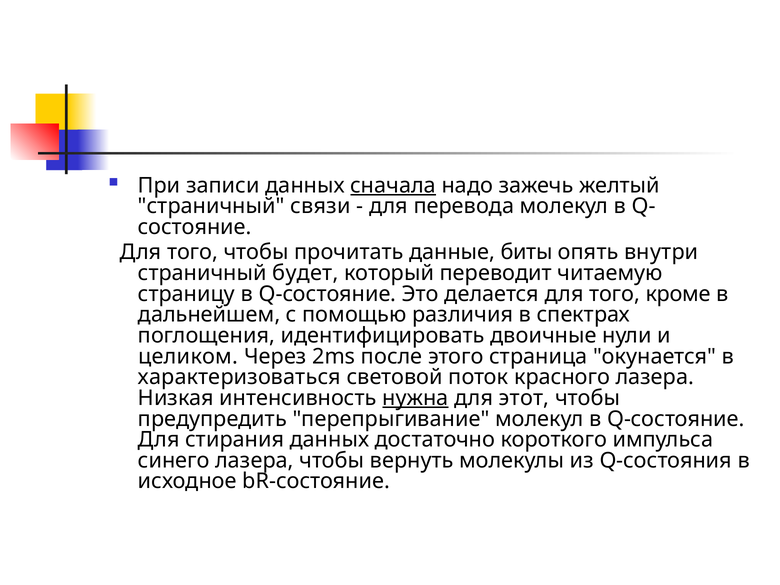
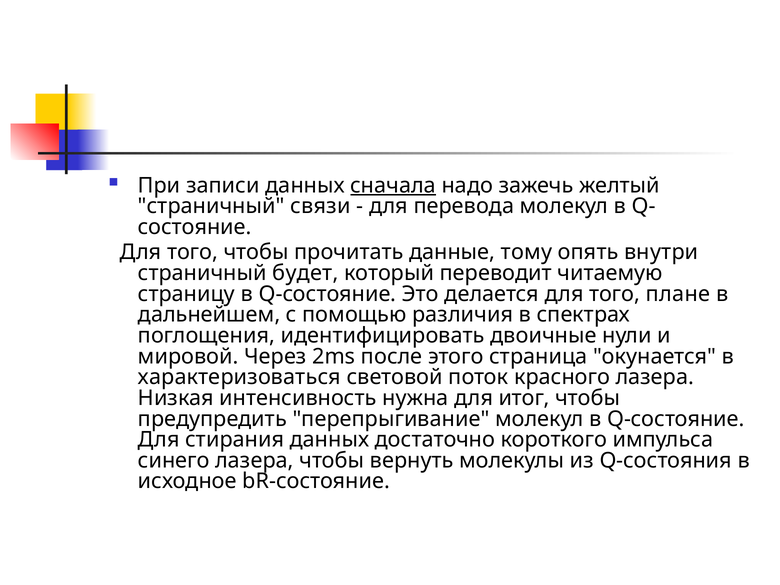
биты: биты -> тому
кроме: кроме -> плане
целиком: целиком -> мировой
нужна underline: present -> none
этот: этот -> итог
